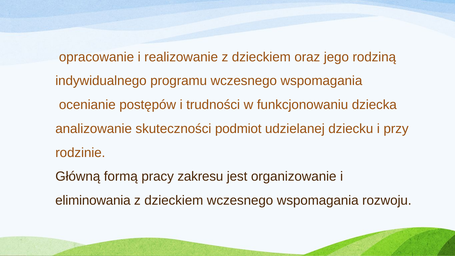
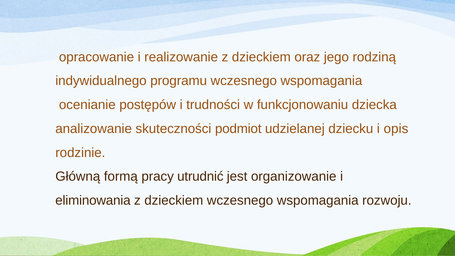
przy: przy -> opis
zakresu: zakresu -> utrudnić
